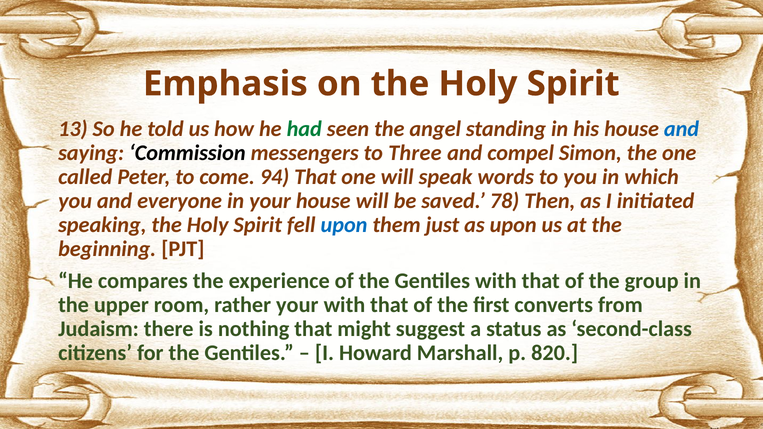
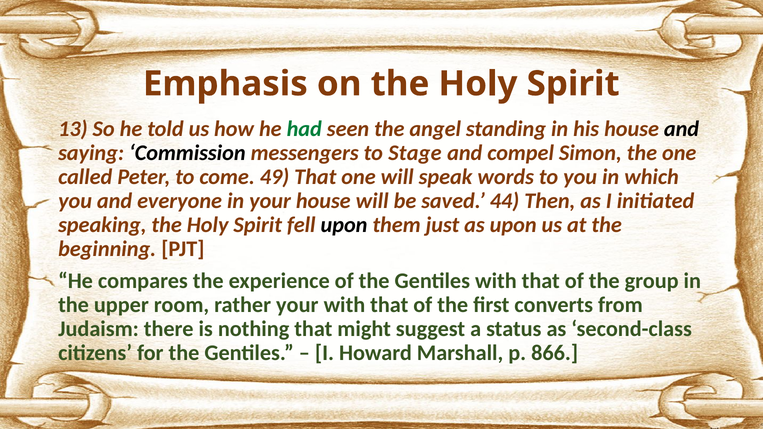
and at (682, 129) colour: blue -> black
Three: Three -> Stage
94: 94 -> 49
78: 78 -> 44
upon at (344, 225) colour: blue -> black
820: 820 -> 866
